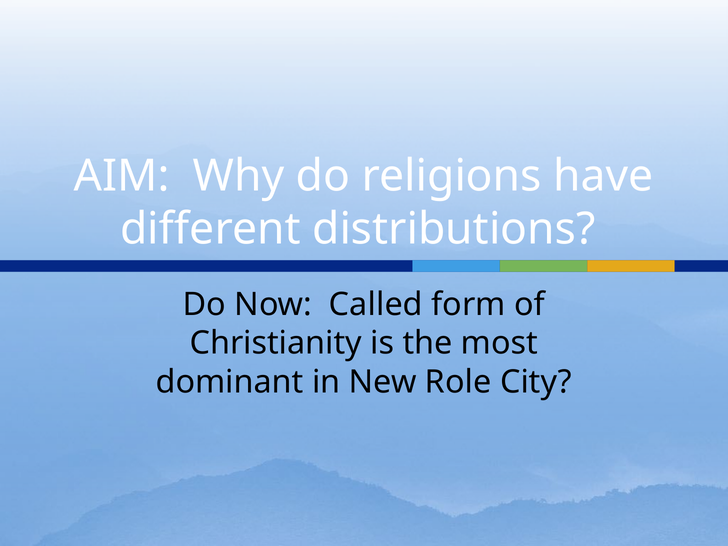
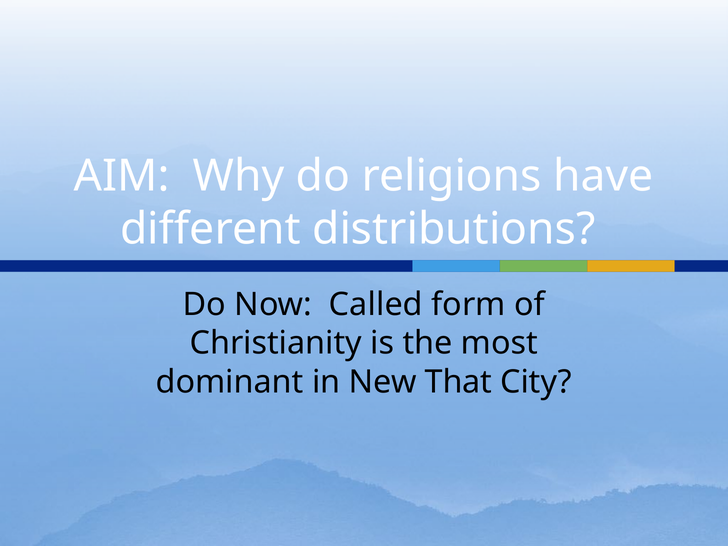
Role: Role -> That
